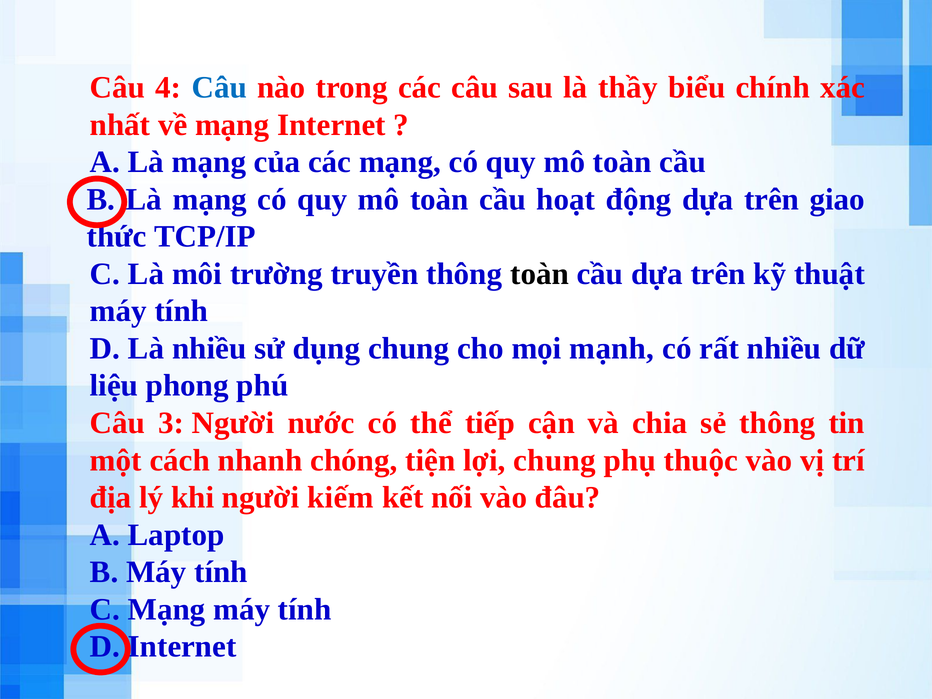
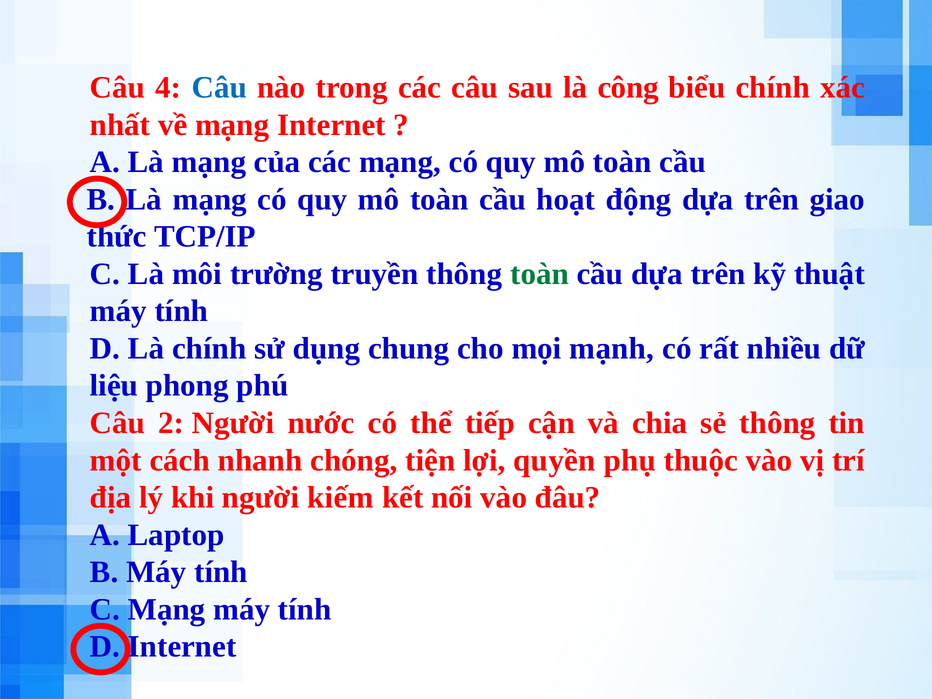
thầy: thầy -> công
toàn at (540, 274) colour: black -> green
Là nhiều: nhiều -> chính
3: 3 -> 2
lợi chung: chung -> quyền
